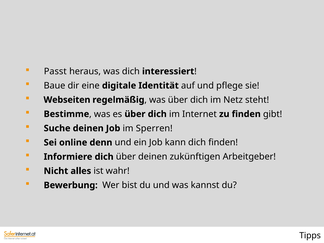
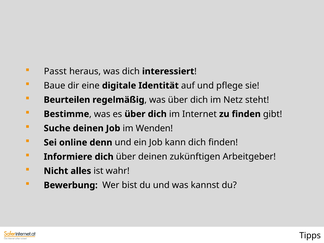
Webseiten: Webseiten -> Beurteilen
Sperren: Sperren -> Wenden
